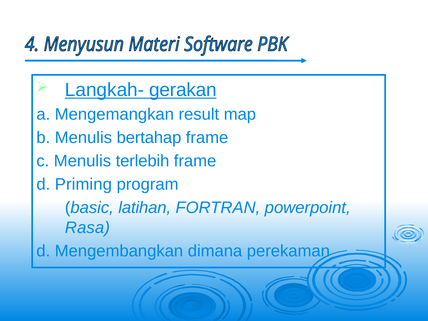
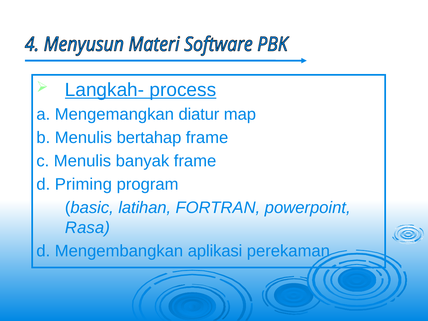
gerakan: gerakan -> process
result: result -> diatur
terlebih: terlebih -> banyak
dimana: dimana -> aplikasi
